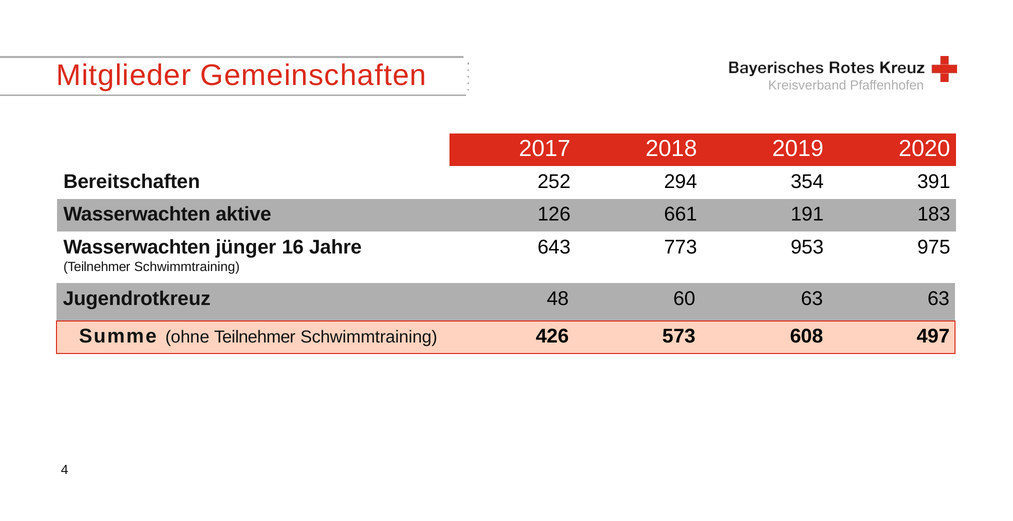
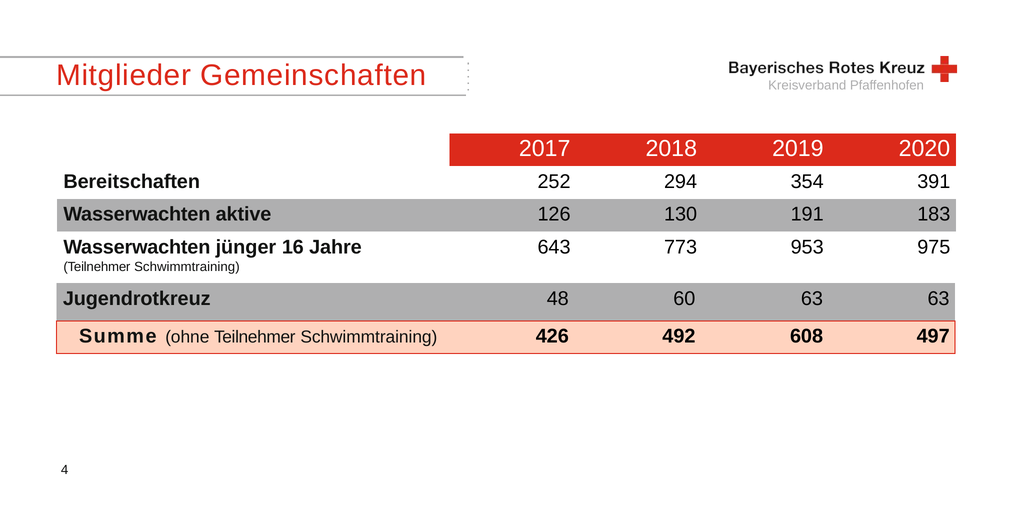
661: 661 -> 130
573: 573 -> 492
